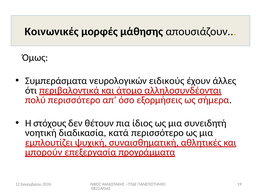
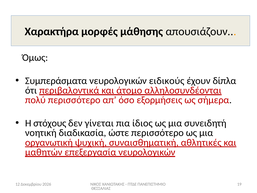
Κοινωνικές: Κοινωνικές -> Χαρακτήρα
άλλες: άλλες -> δίπλα
θέτουν: θέτουν -> γίνεται
κατά: κατά -> ώστε
εμπλουτίζει: εμπλουτίζει -> οργανωτική
μπορούν: μπορούν -> μαθητών
επεξεργασία προγράμματα: προγράμματα -> νευρολογικών
